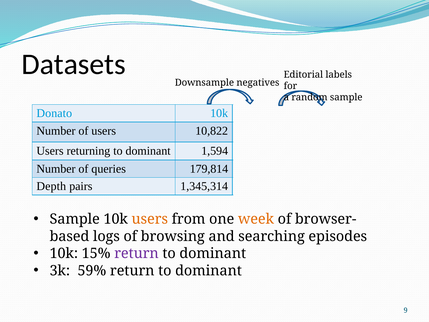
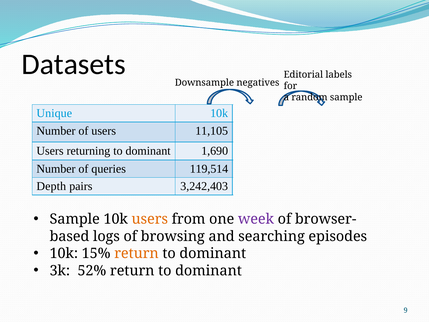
Donato: Donato -> Unique
10,822: 10,822 -> 11,105
1,594: 1,594 -> 1,690
179,814: 179,814 -> 119,514
1,345,314: 1,345,314 -> 3,242,403
week colour: orange -> purple
return at (136, 253) colour: purple -> orange
59%: 59% -> 52%
